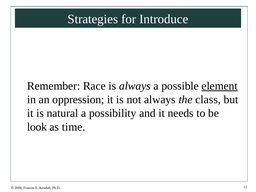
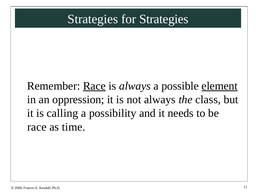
for Introduce: Introduce -> Strategies
Race at (94, 86) underline: none -> present
natural: natural -> calling
look at (37, 127): look -> race
